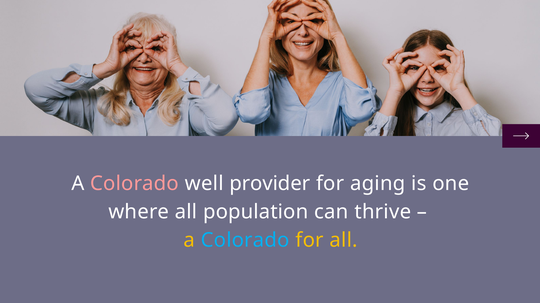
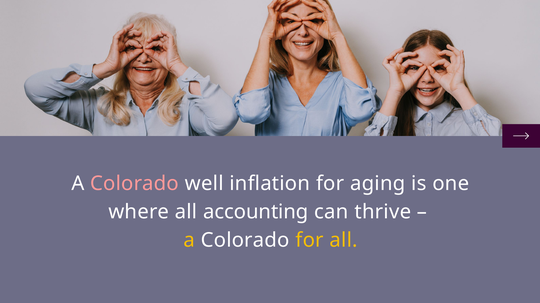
provider: provider -> inflation
population: population -> accounting
Colorado at (245, 241) colour: light blue -> white
